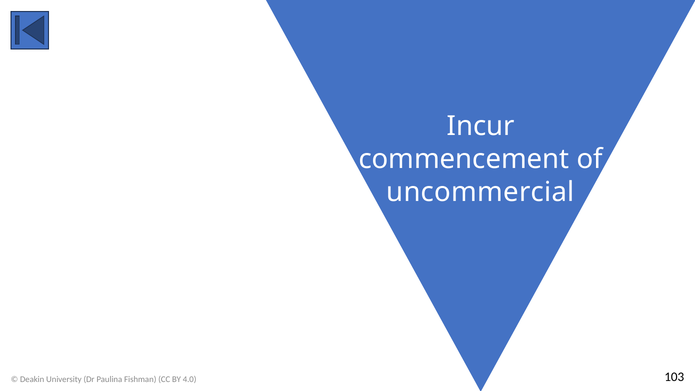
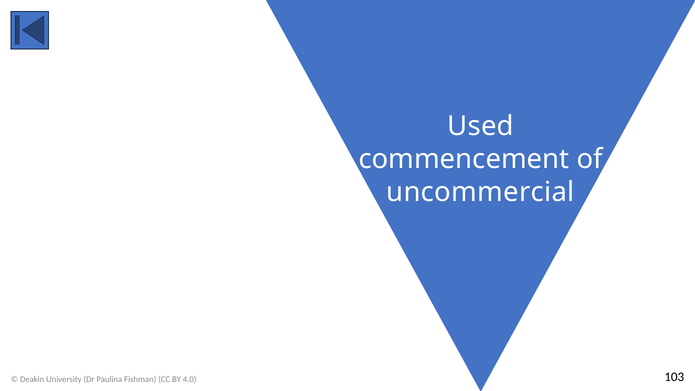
Incur: Incur -> Used
